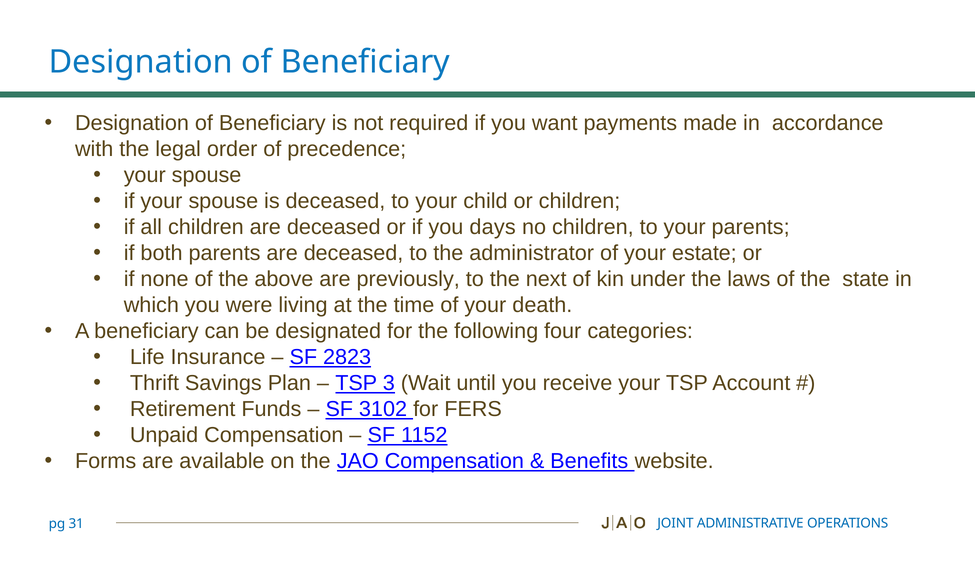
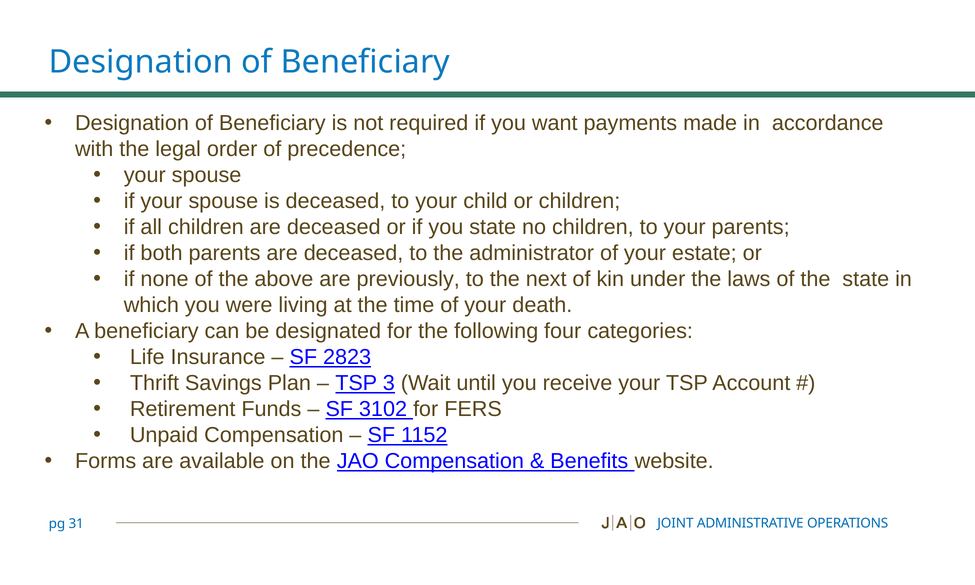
you days: days -> state
